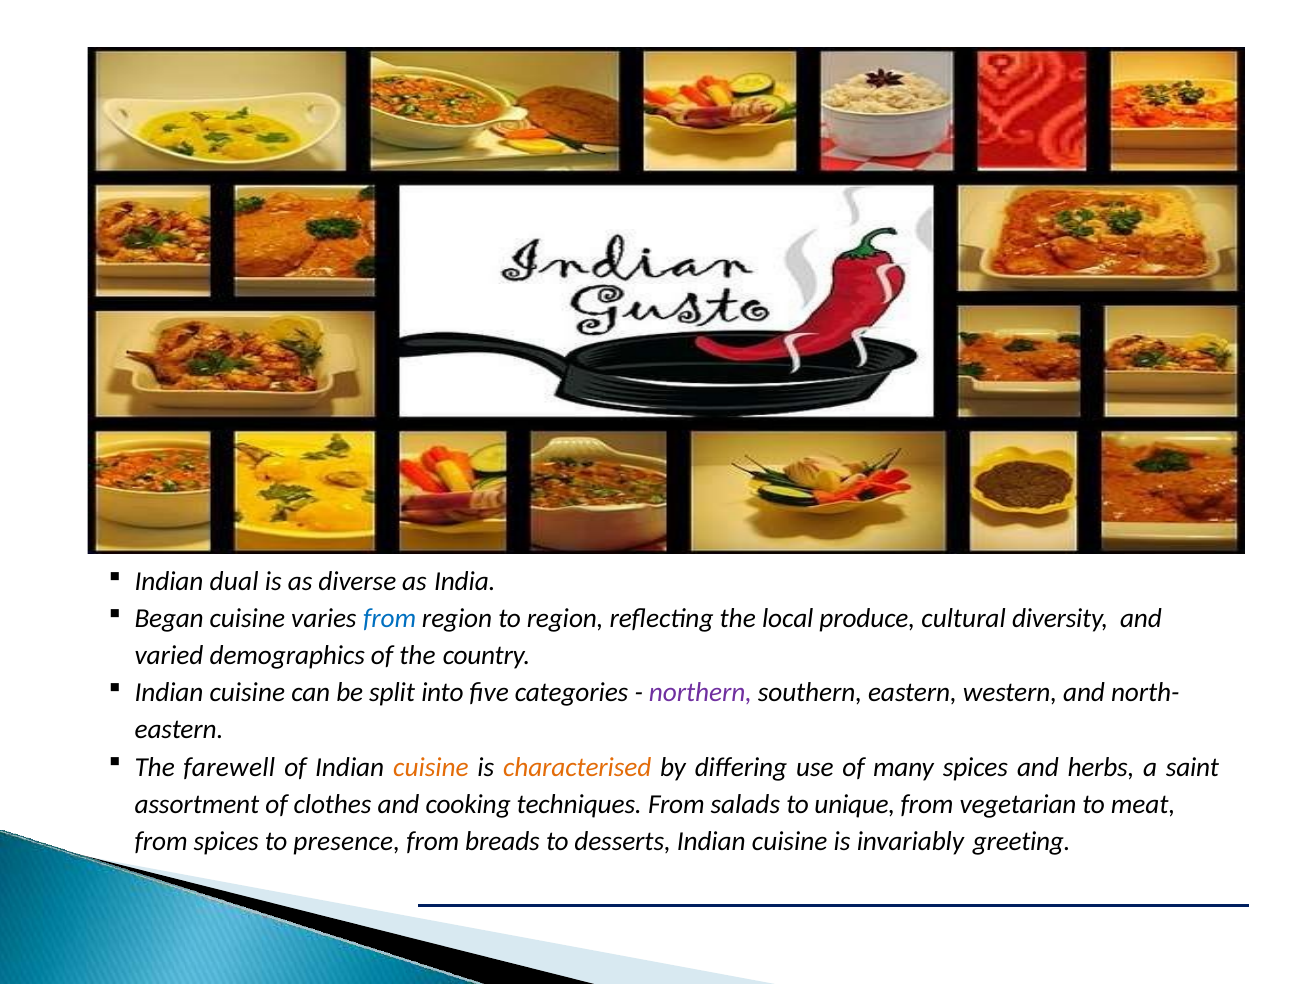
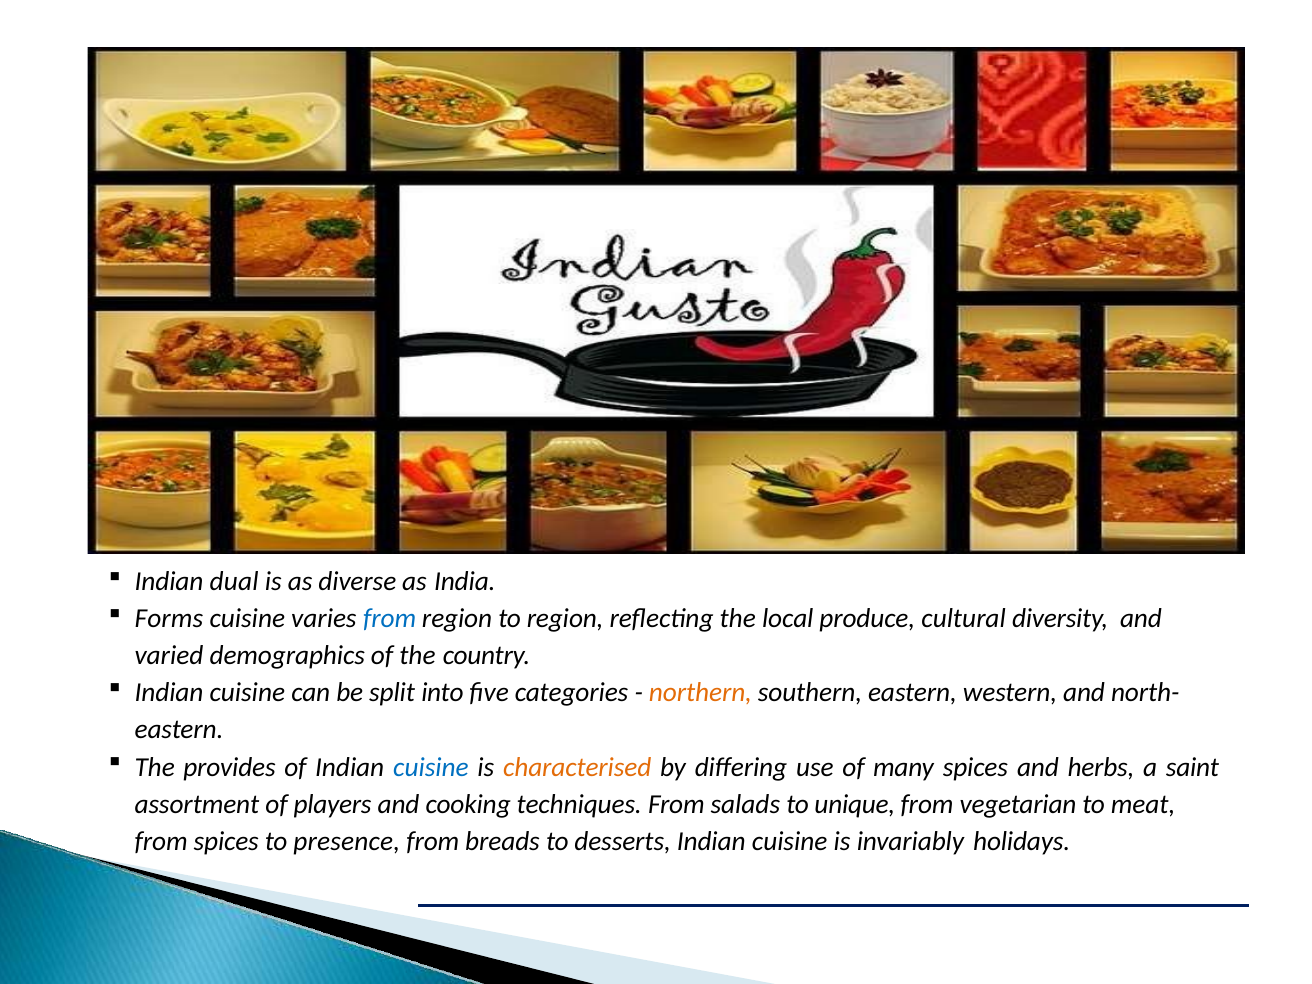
Began: Began -> Forms
northern colour: purple -> orange
farewell: farewell -> provides
cuisine at (431, 767) colour: orange -> blue
clothes: clothes -> players
greeting: greeting -> holidays
